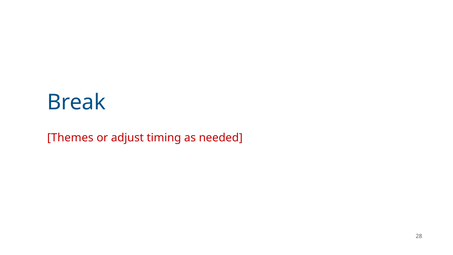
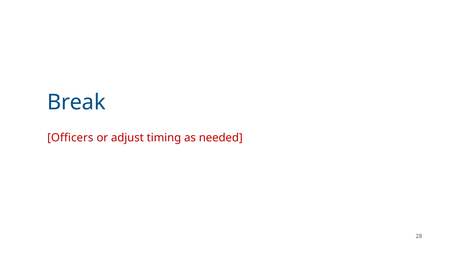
Themes: Themes -> Officers
